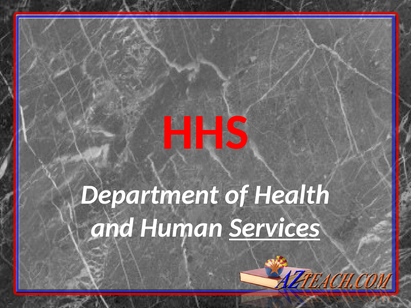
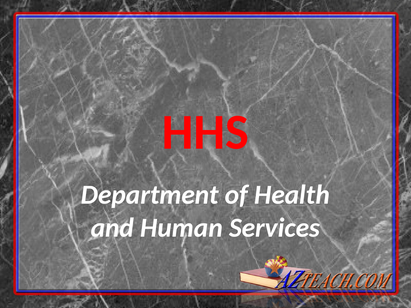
Services underline: present -> none
